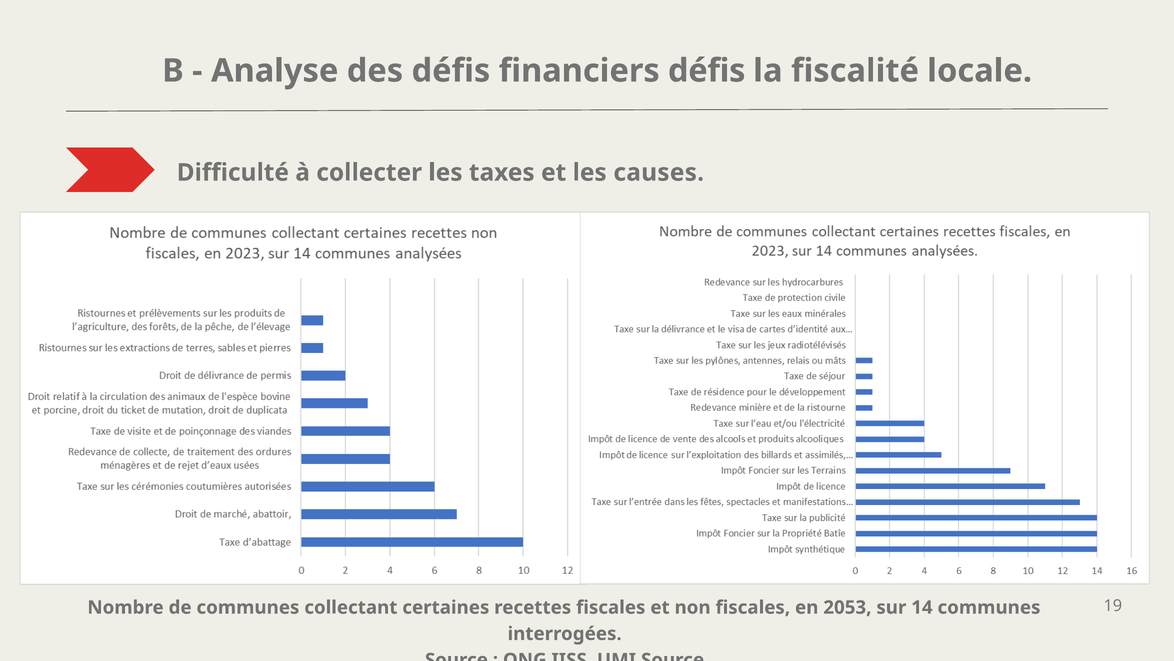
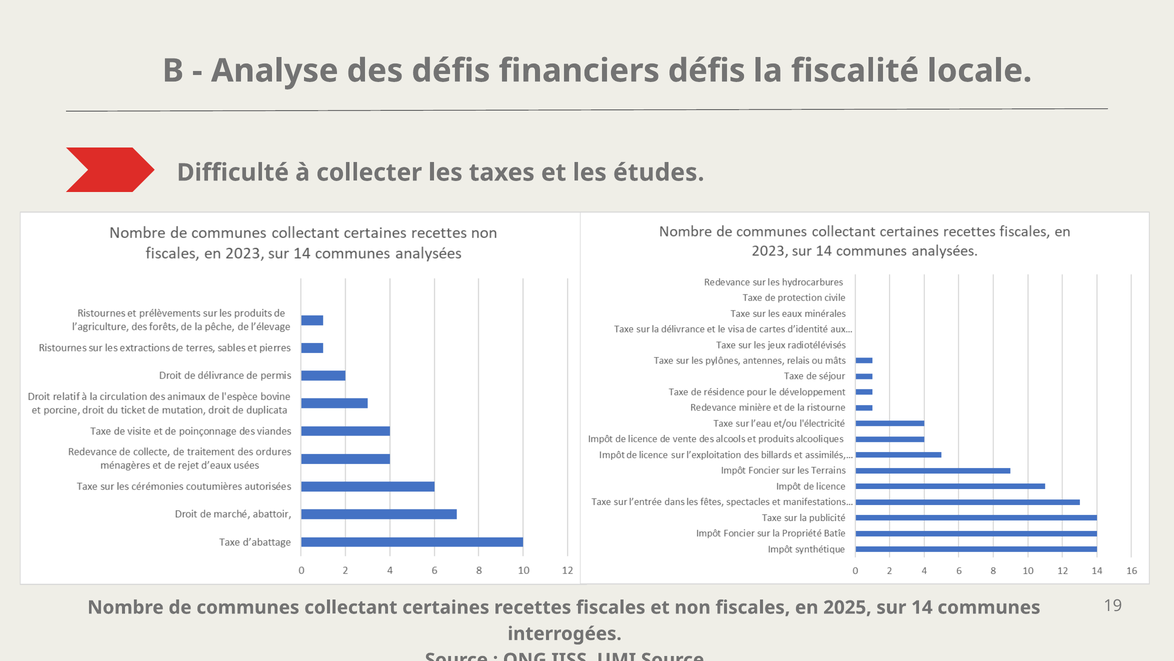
causes: causes -> études
2053: 2053 -> 2025
